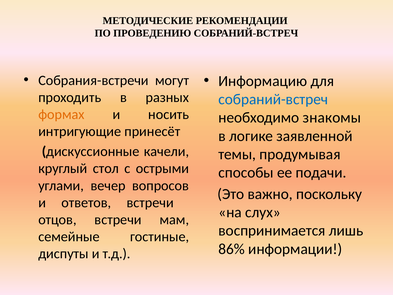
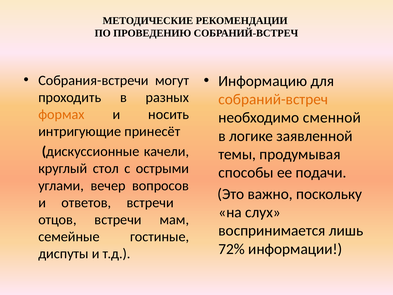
собраний-встреч at (273, 99) colour: blue -> orange
знакомы: знакомы -> сменной
86%: 86% -> 72%
